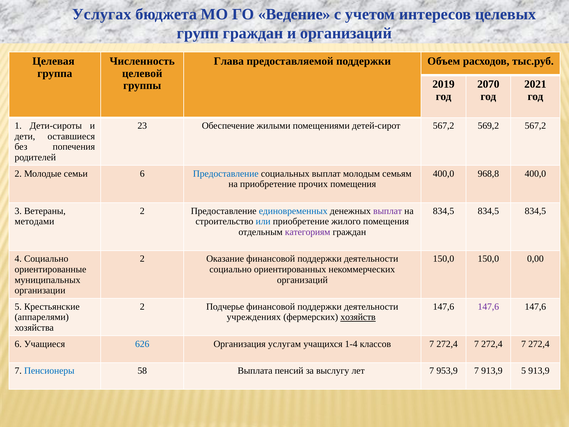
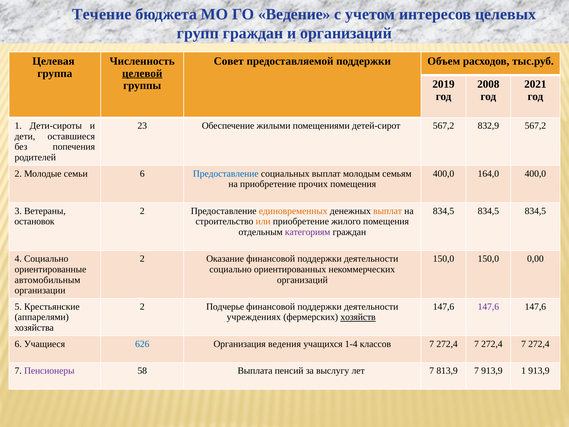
Услугах: Услугах -> Течение
Глава: Глава -> Совет
целевой underline: none -> present
2070: 2070 -> 2008
569,2: 569,2 -> 832,9
968,8: 968,8 -> 164,0
единовременных colour: blue -> orange
выплат at (388, 211) colour: purple -> orange
методами: методами -> остановок
или colour: blue -> orange
муниципальных: муниципальных -> автомобильным
услугам: услугам -> ведения
Пенсионеры colour: blue -> purple
953,9: 953,9 -> 813,9
913,9 5: 5 -> 1
